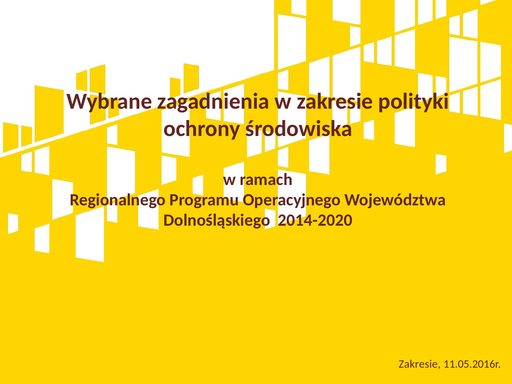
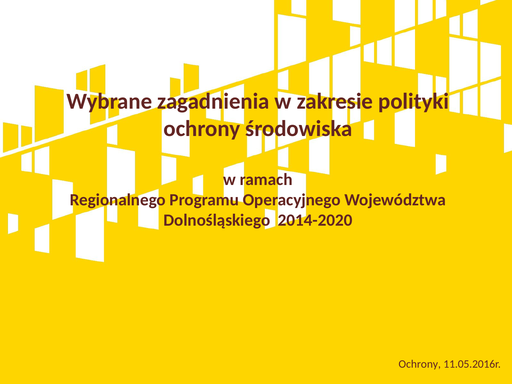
Zakresie at (420, 364): Zakresie -> Ochrony
